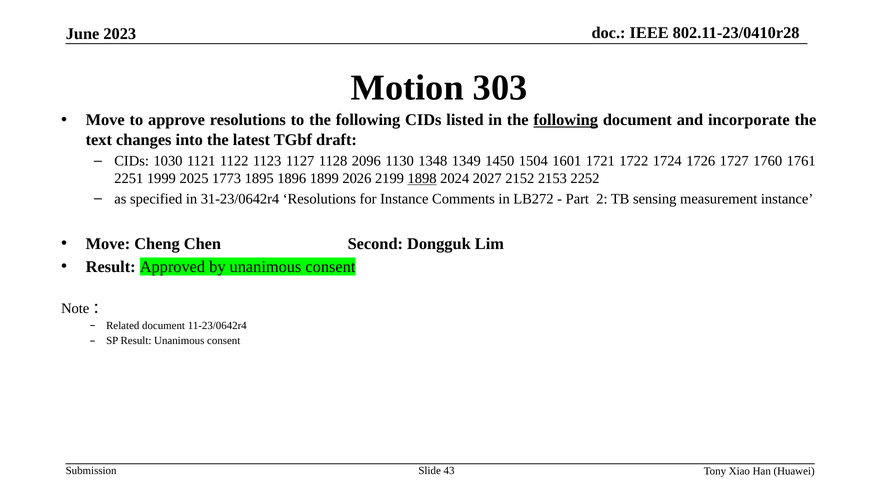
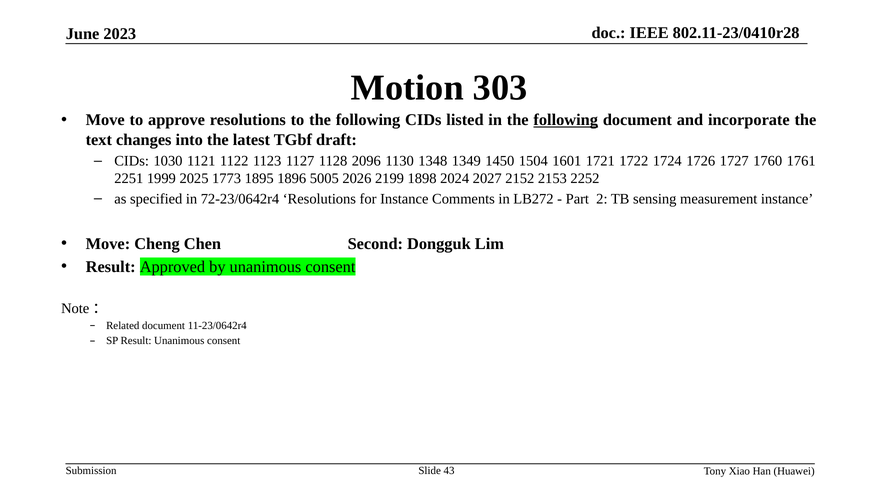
1899: 1899 -> 5005
1898 underline: present -> none
31-23/0642r4: 31-23/0642r4 -> 72-23/0642r4
